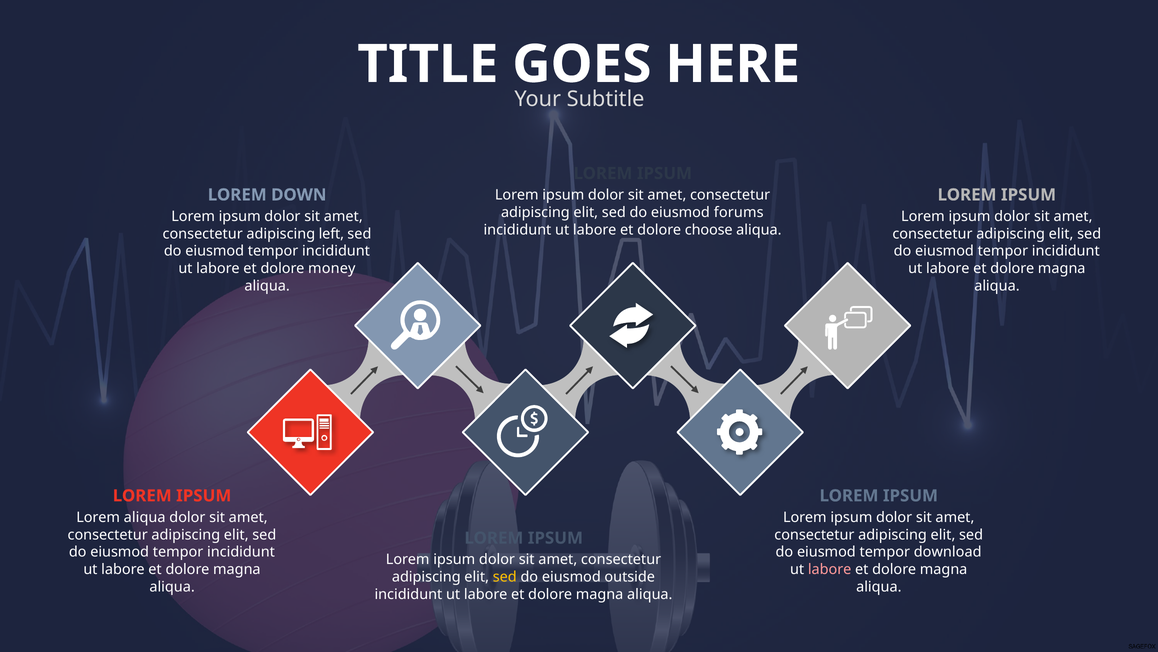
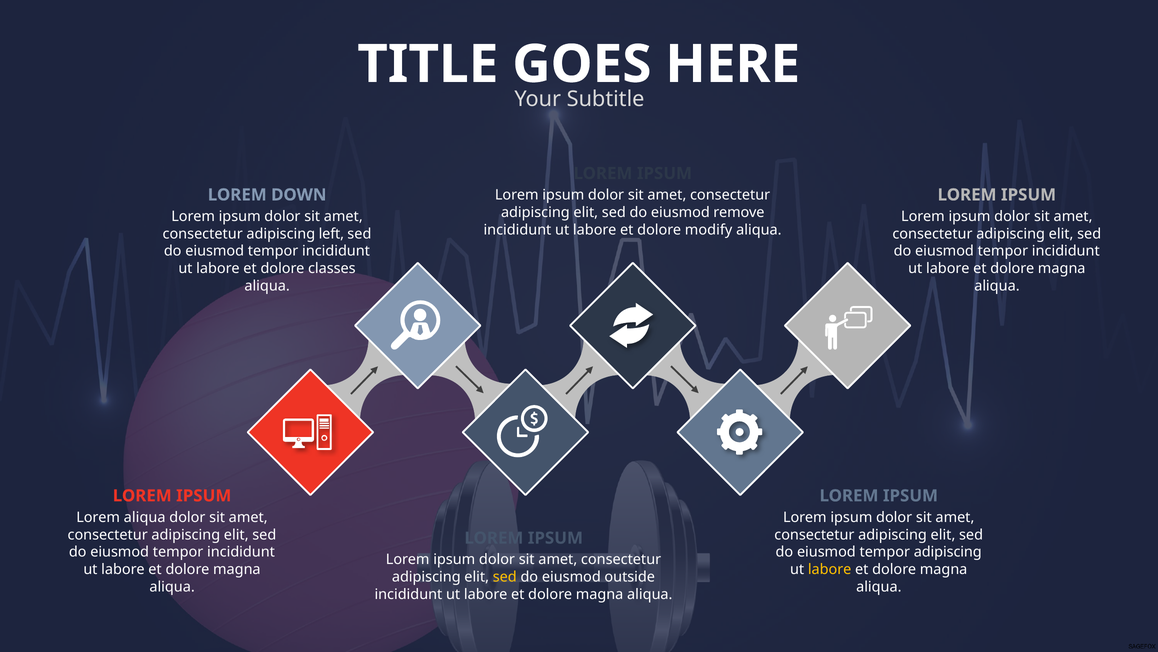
forums: forums -> remove
choose: choose -> modify
money: money -> classes
tempor download: download -> adipiscing
labore at (830, 569) colour: pink -> yellow
